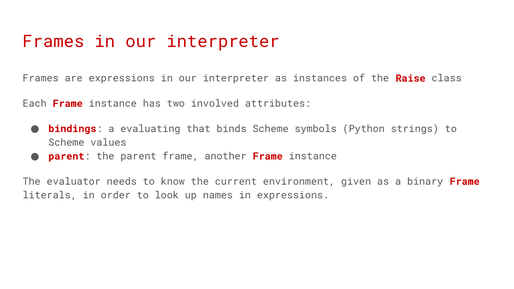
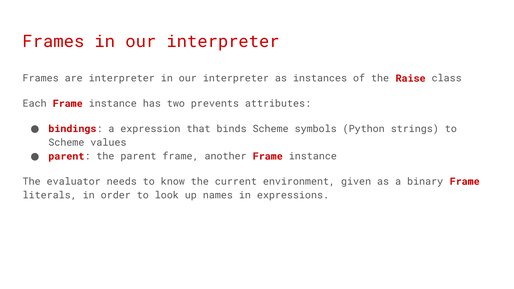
are expressions: expressions -> interpreter
involved: involved -> prevents
evaluating: evaluating -> expression
